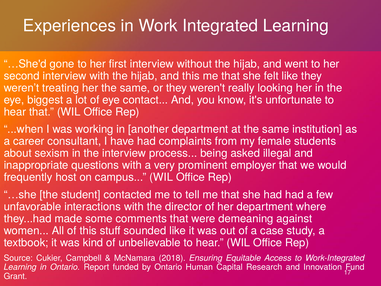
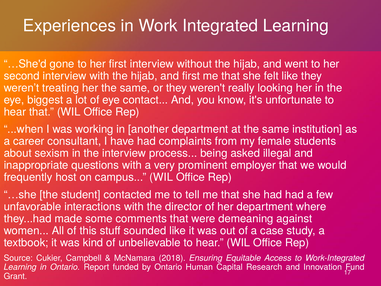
and this: this -> first
